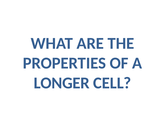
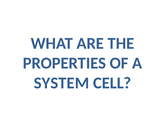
LONGER: LONGER -> SYSTEM
